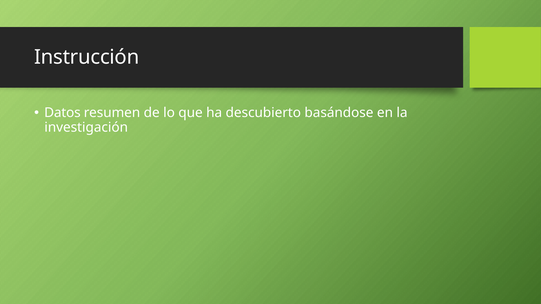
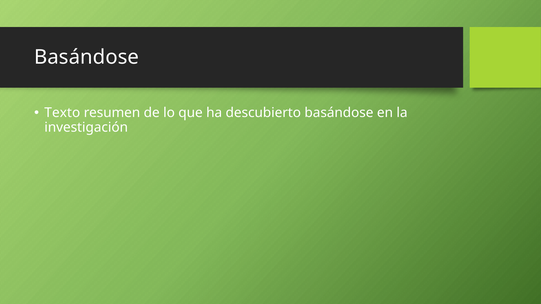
Instrucción at (87, 57): Instrucción -> Basándose
Datos: Datos -> Texto
